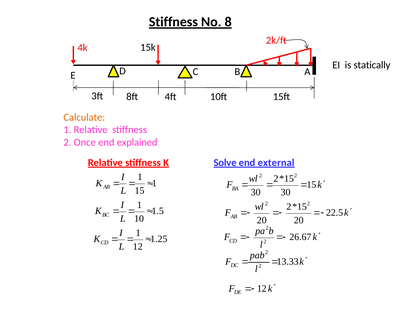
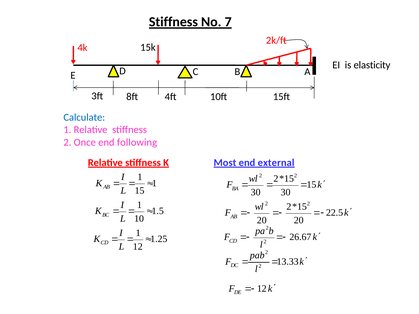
8: 8 -> 7
statically: statically -> elasticity
Calculate colour: orange -> blue
explained: explained -> following
Solve: Solve -> Most
